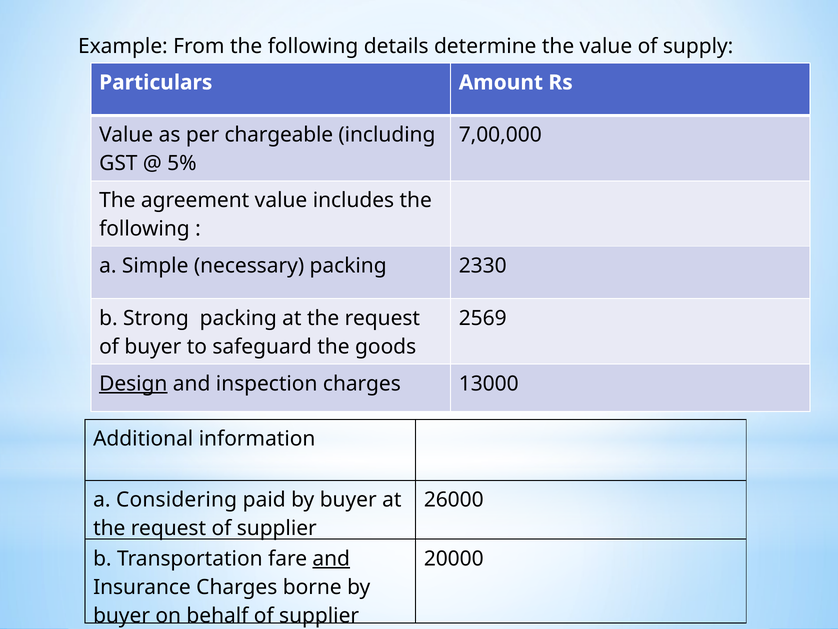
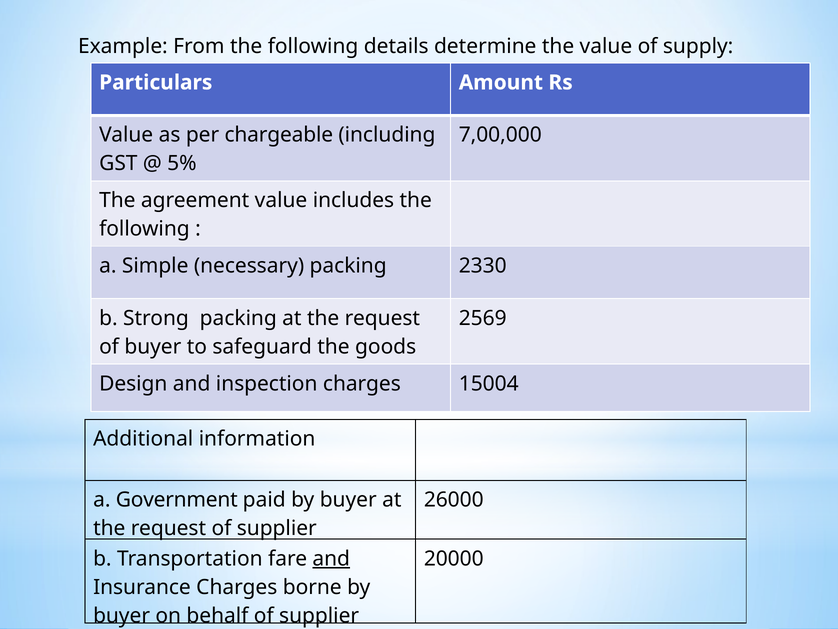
Design underline: present -> none
13000: 13000 -> 15004
Considering: Considering -> Government
